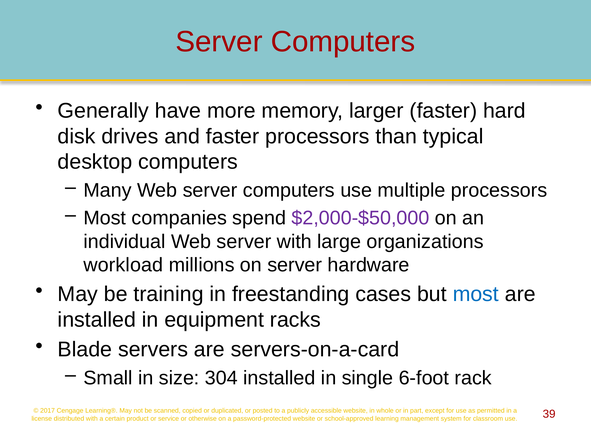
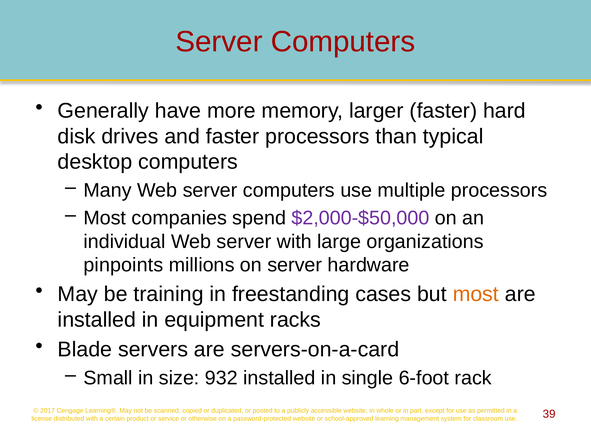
workload: workload -> pinpoints
most at (476, 294) colour: blue -> orange
304: 304 -> 932
